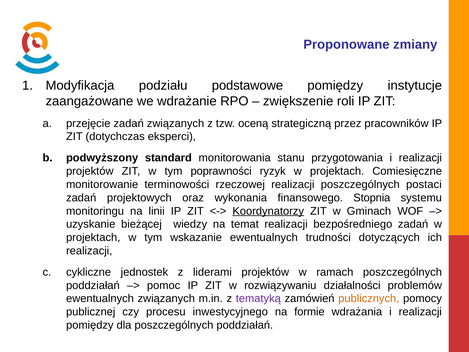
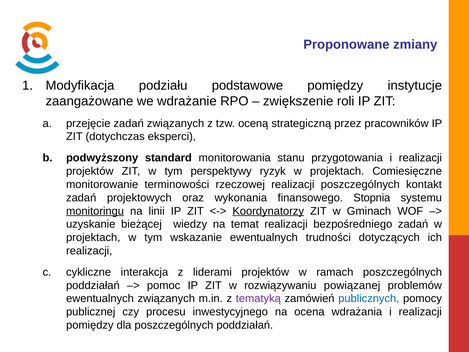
poprawności: poprawności -> perspektywy
postaci: postaci -> kontakt
monitoringu underline: none -> present
jednostek: jednostek -> interakcja
działalności: działalności -> powiązanej
publicznych colour: orange -> blue
formie: formie -> ocena
